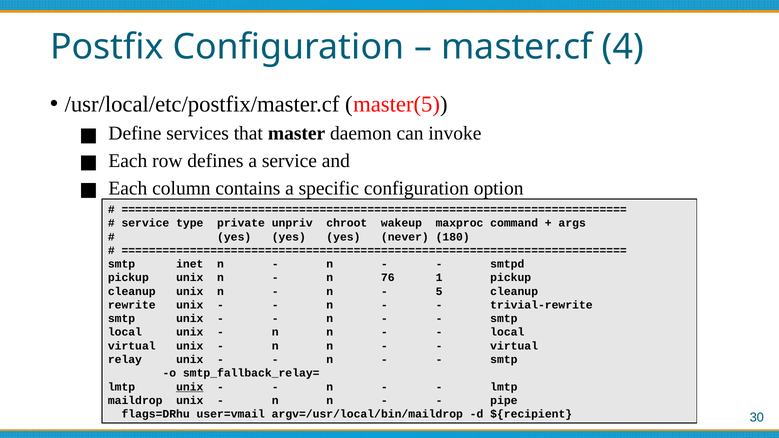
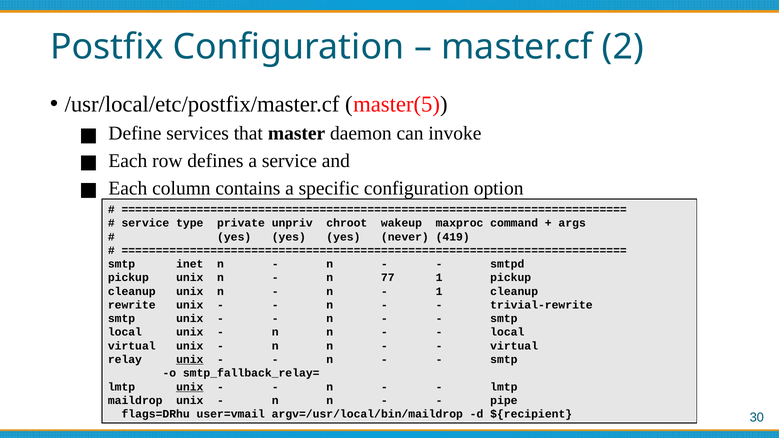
4: 4 -> 2
180: 180 -> 419
76: 76 -> 77
5 at (439, 291): 5 -> 1
unix at (190, 360) underline: none -> present
